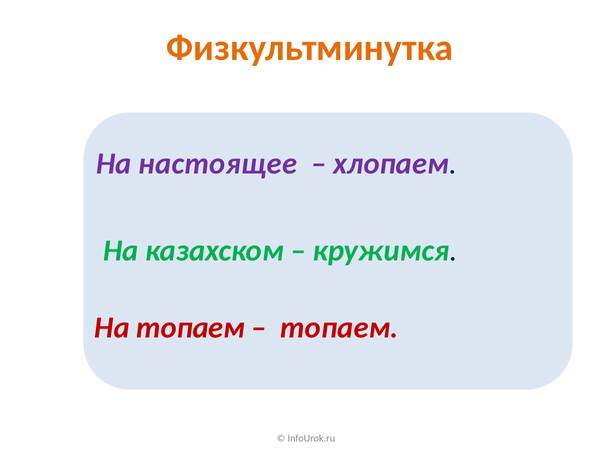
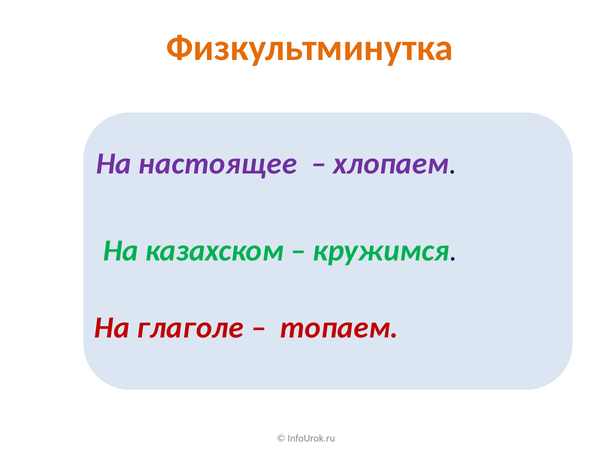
На топаем: топаем -> глаголе
